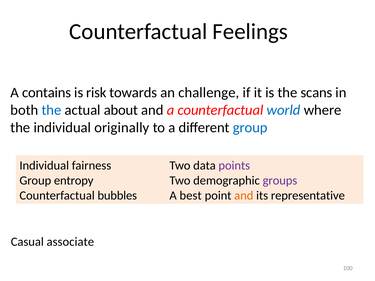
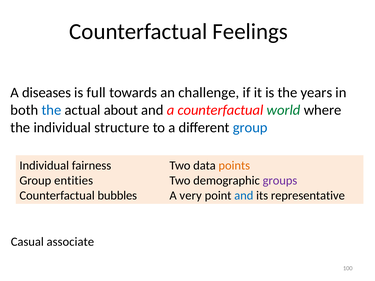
contains: contains -> diseases
risk: risk -> full
scans: scans -> years
world colour: blue -> green
originally: originally -> structure
points colour: purple -> orange
entropy: entropy -> entities
best: best -> very
and at (244, 196) colour: orange -> blue
